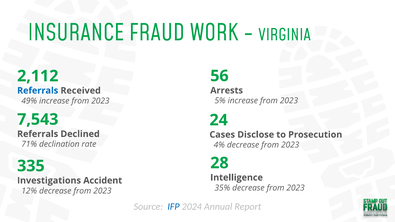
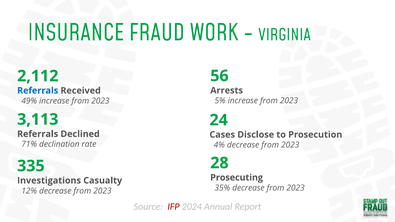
7,543: 7,543 -> 3,113
Intelligence: Intelligence -> Prosecuting
Accident: Accident -> Casualty
IFP colour: blue -> red
